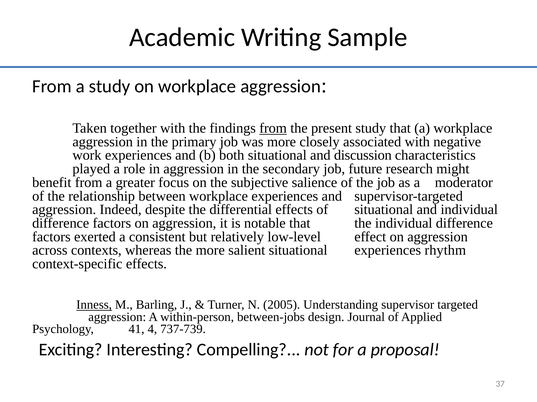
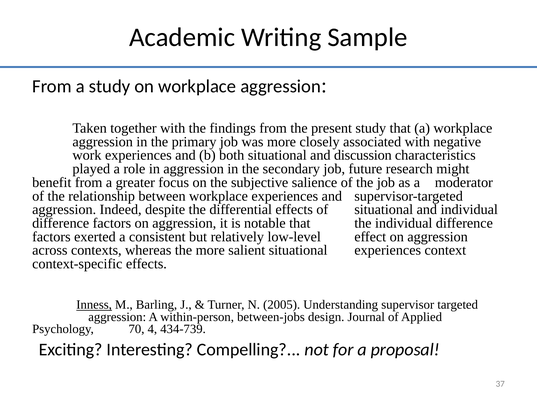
from at (273, 128) underline: present -> none
rhythm: rhythm -> context
41: 41 -> 70
737-739: 737-739 -> 434-739
